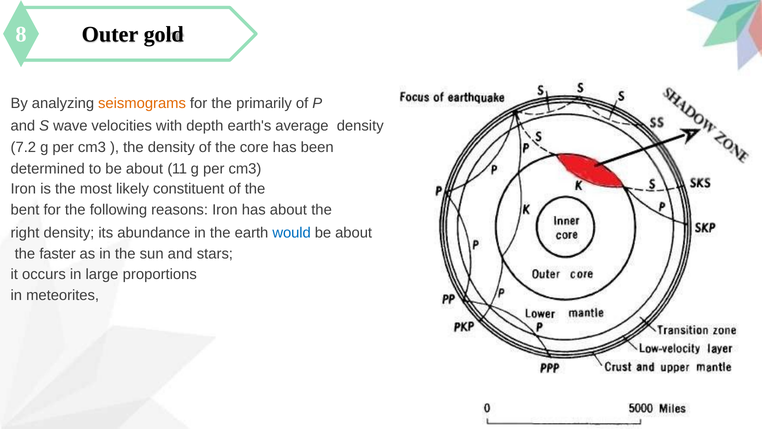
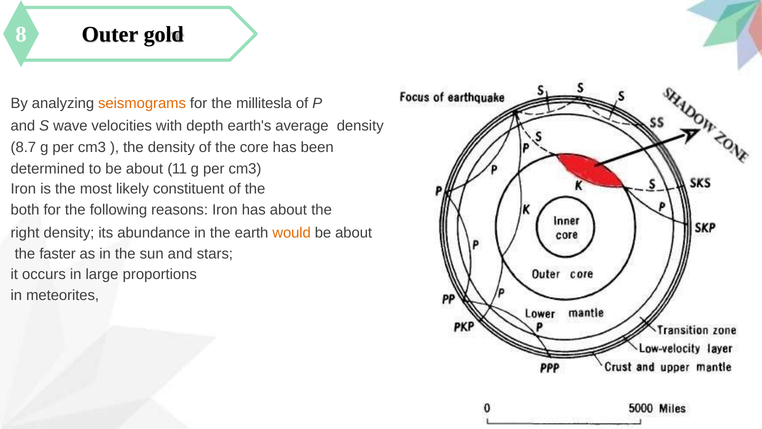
primarily: primarily -> millitesla
7.2: 7.2 -> 8.7
bent: bent -> both
would colour: blue -> orange
